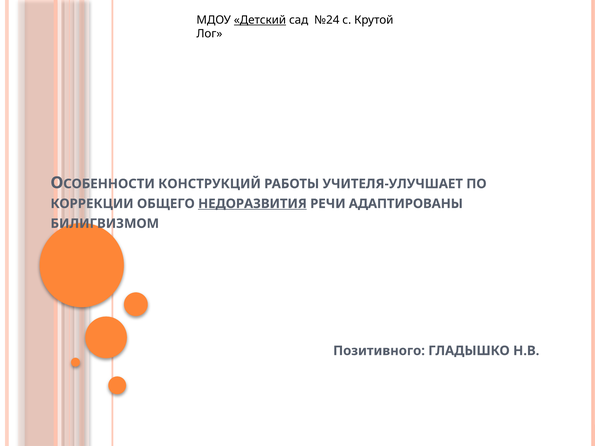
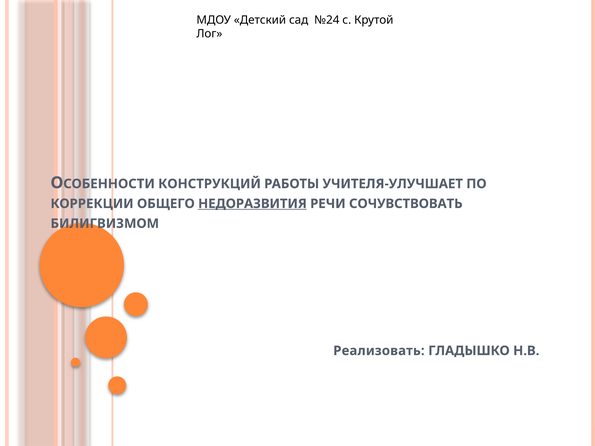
Детский underline: present -> none
АДАПТИРОВАНЫ: АДАПТИРОВАНЫ -> СОЧУВСТВОВАТЬ
Позитивного: Позитивного -> Реализовать
